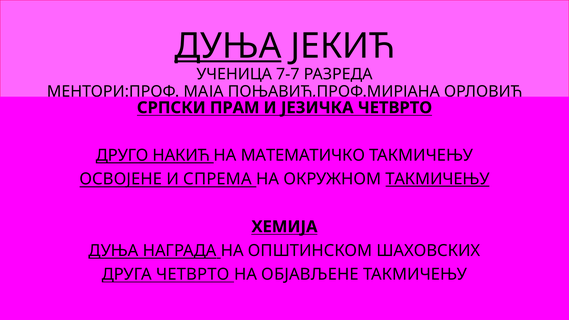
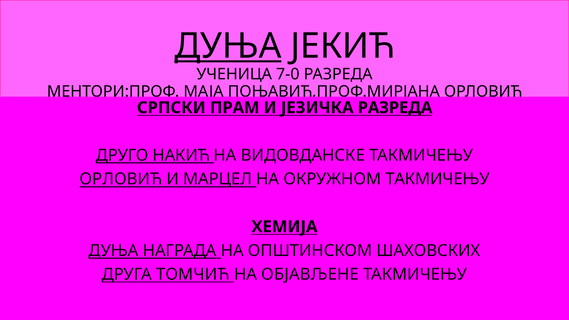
7-7: 7-7 -> 7-0
ЈЕЗИЧКА ЧЕТВРТО: ЧЕТВРТО -> РАЗРЕДА
МАТЕМАТИЧКО: МАТЕМАТИЧКО -> ВИДОВДАНСКЕ
ОСВОЈЕНЕ at (121, 179): ОСВОЈЕНЕ -> ОРЛОВИЋ
СПРЕМА: СПРЕМА -> МАРЦЕЛ
ТАКМИЧЕЊУ at (438, 179) underline: present -> none
ДРУГА ЧЕТВРТО: ЧЕТВРТО -> ТОМЧИЋ
